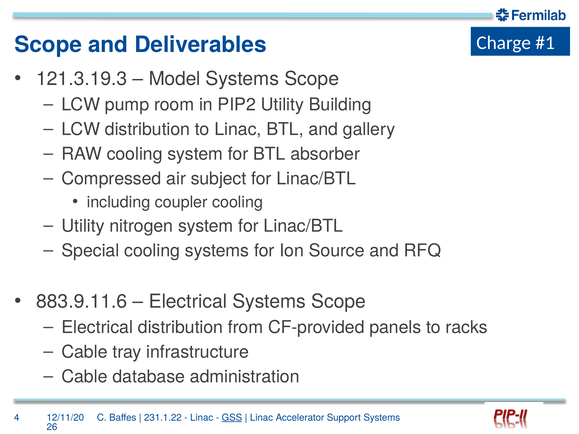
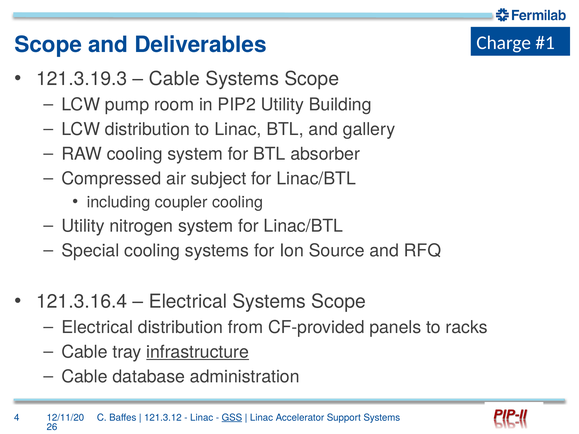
Model at (175, 79): Model -> Cable
883.9.11.6: 883.9.11.6 -> 121.3.16.4
infrastructure underline: none -> present
231.1.22: 231.1.22 -> 121.3.12
